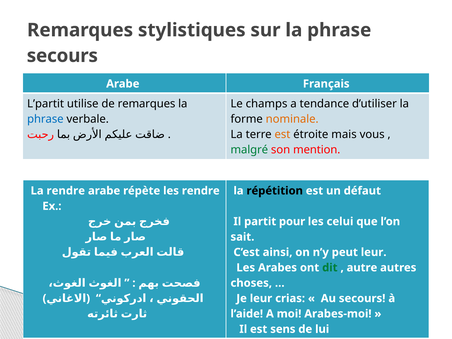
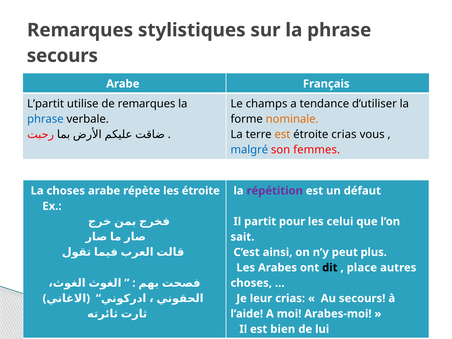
étroite mais: mais -> crias
malgré colour: green -> blue
mention: mention -> femmes
La rendre: rendre -> choses
les rendre: rendre -> étroite
répétition colour: black -> purple
peut leur: leur -> plus
dit colour: green -> black
autre: autre -> place
sens: sens -> bien
